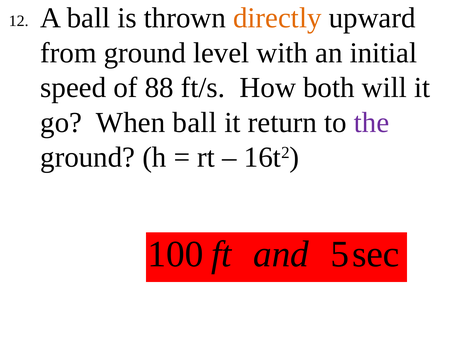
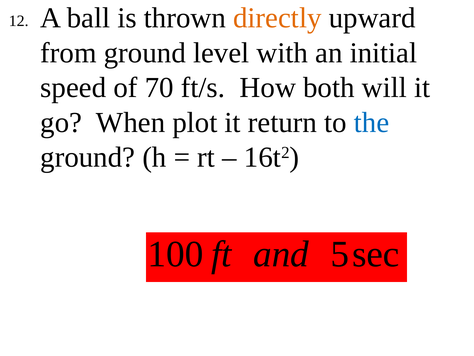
88: 88 -> 70
When ball: ball -> plot
the colour: purple -> blue
